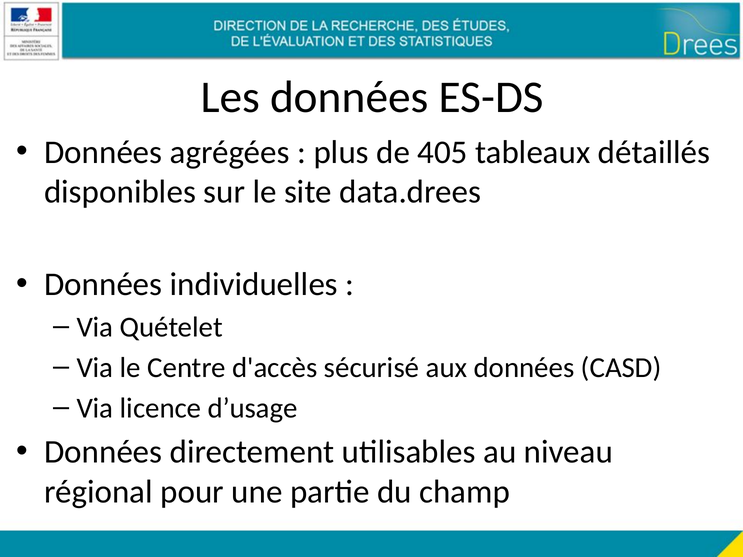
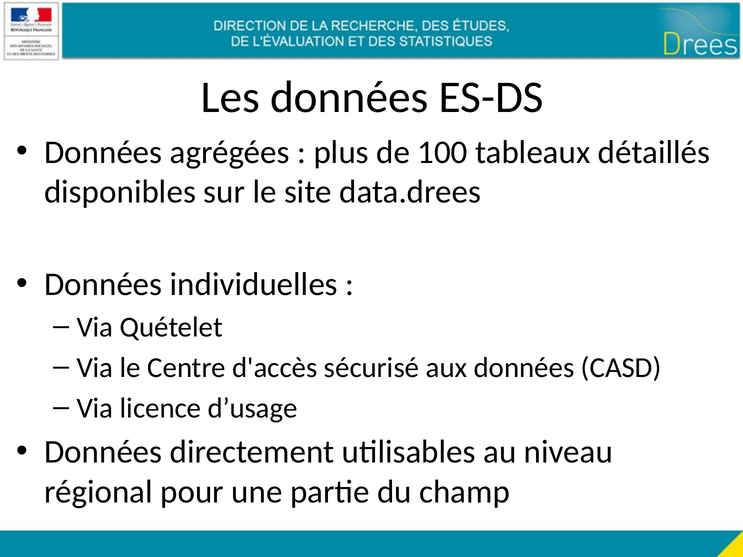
405: 405 -> 100
